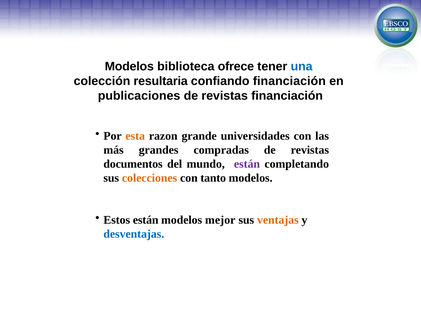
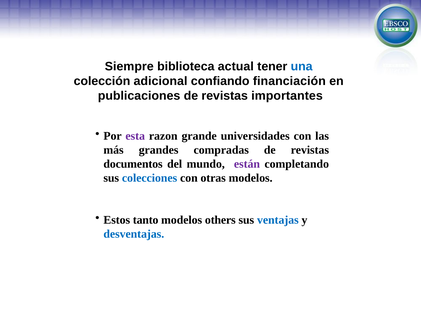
Modelos at (129, 66): Modelos -> Siempre
ofrece: ofrece -> actual
resultaria: resultaria -> adicional
revistas financiación: financiación -> importantes
esta colour: orange -> purple
colecciones colour: orange -> blue
tanto: tanto -> otras
Estos están: están -> tanto
mejor: mejor -> others
ventajas colour: orange -> blue
